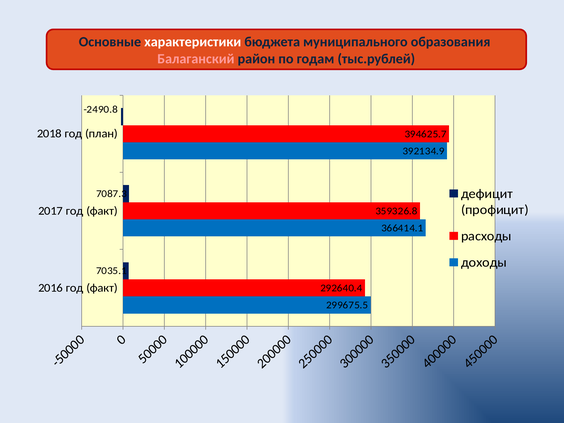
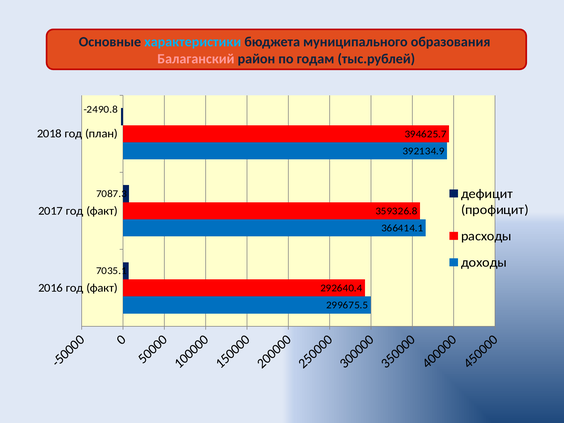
характеристики colour: white -> light blue
